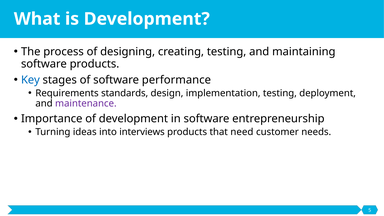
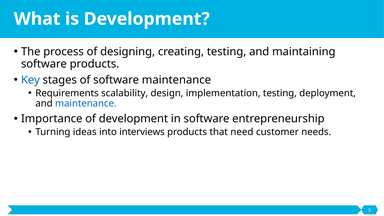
software performance: performance -> maintenance
standards: standards -> scalability
maintenance at (86, 104) colour: purple -> blue
